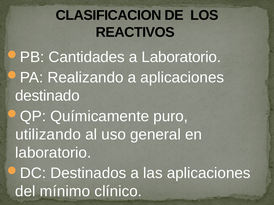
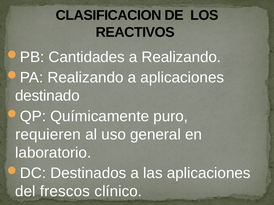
a Laboratorio: Laboratorio -> Realizando
utilizando: utilizando -> requieren
mínimo: mínimo -> frescos
